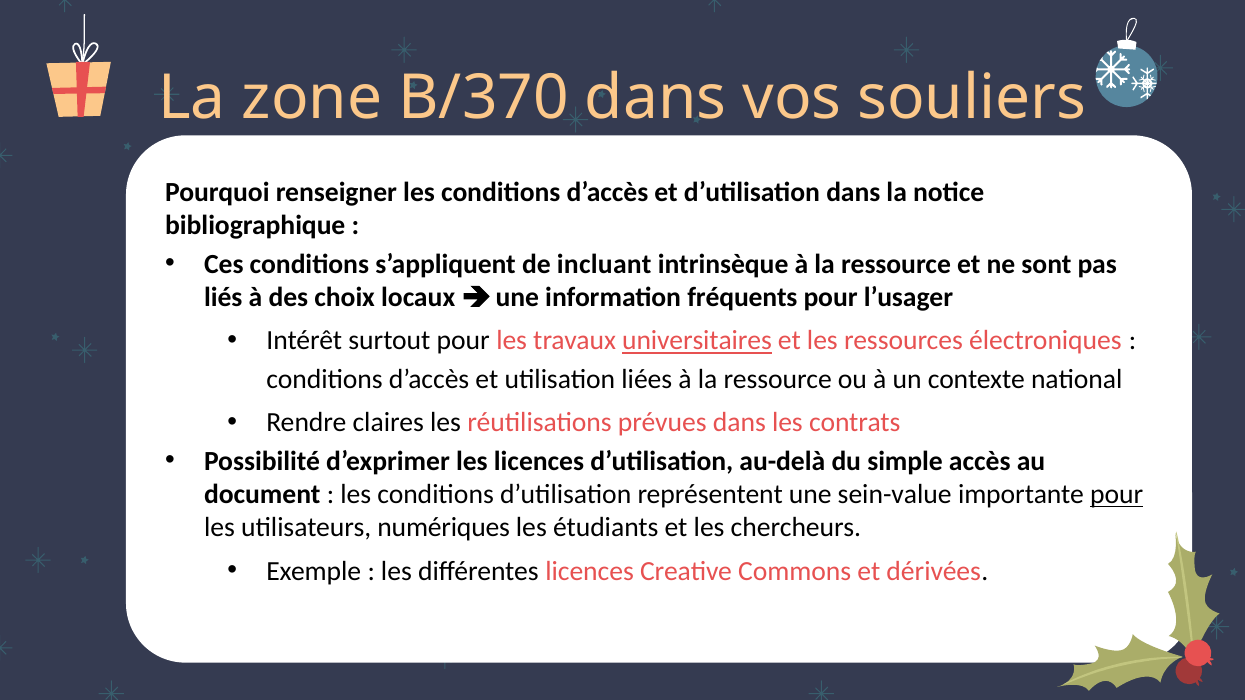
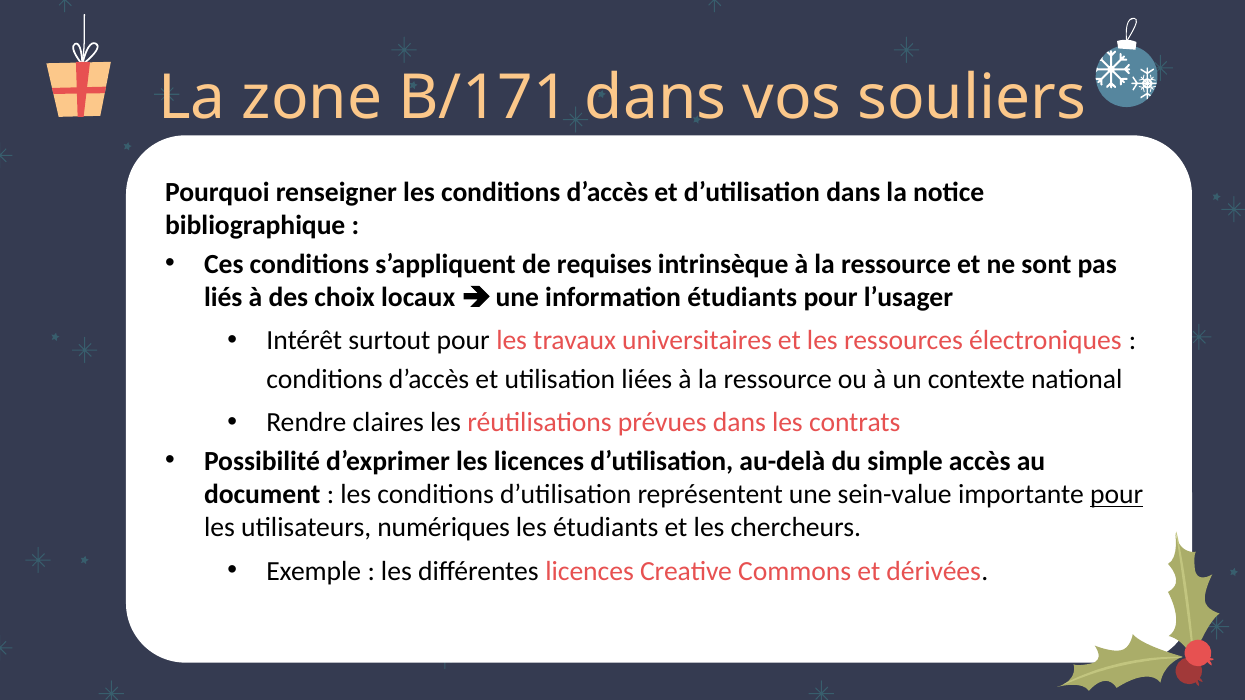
B/370: B/370 -> B/171
incluant: incluant -> requises
information fréquents: fréquents -> étudiants
universitaires underline: present -> none
